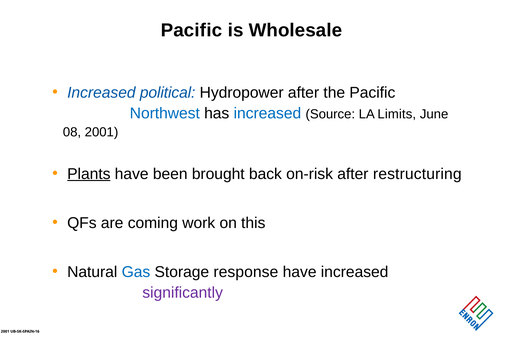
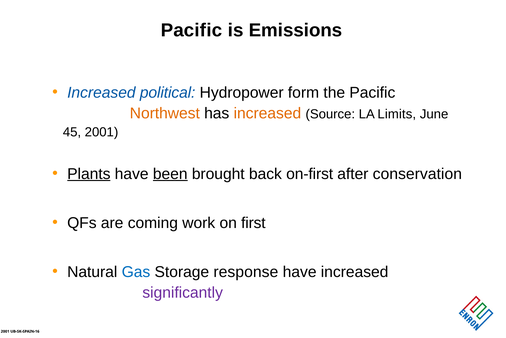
Wholesale: Wholesale -> Emissions
Hydropower after: after -> form
Northwest colour: blue -> orange
increased at (267, 113) colour: blue -> orange
08: 08 -> 45
been underline: none -> present
on-risk: on-risk -> on-first
restructuring: restructuring -> conservation
this: this -> first
